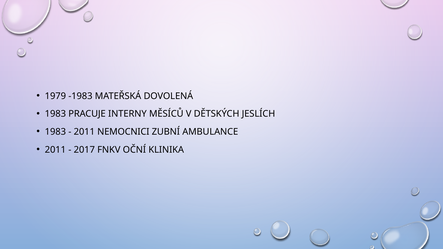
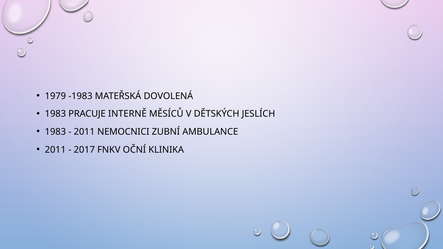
INTERNY: INTERNY -> INTERNĚ
